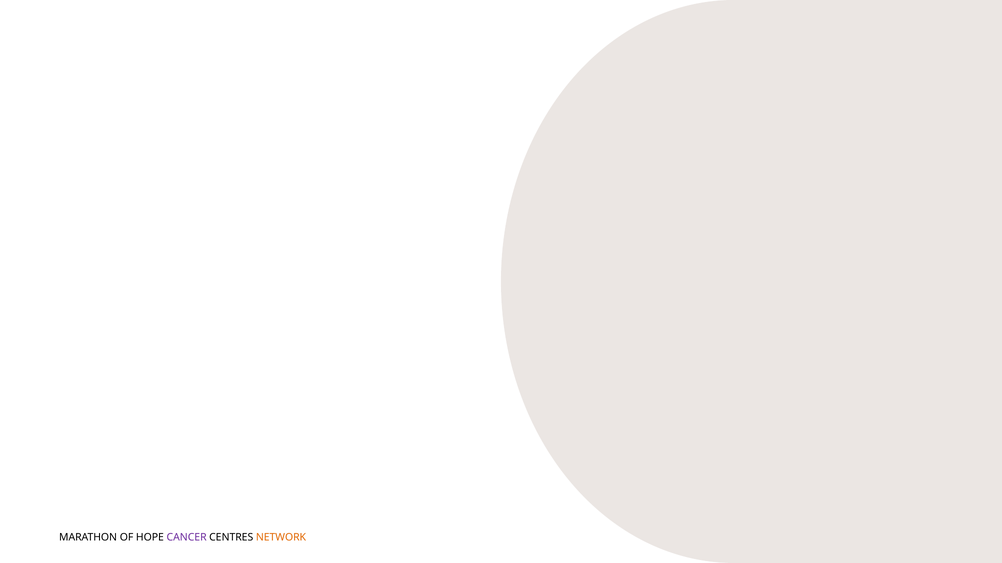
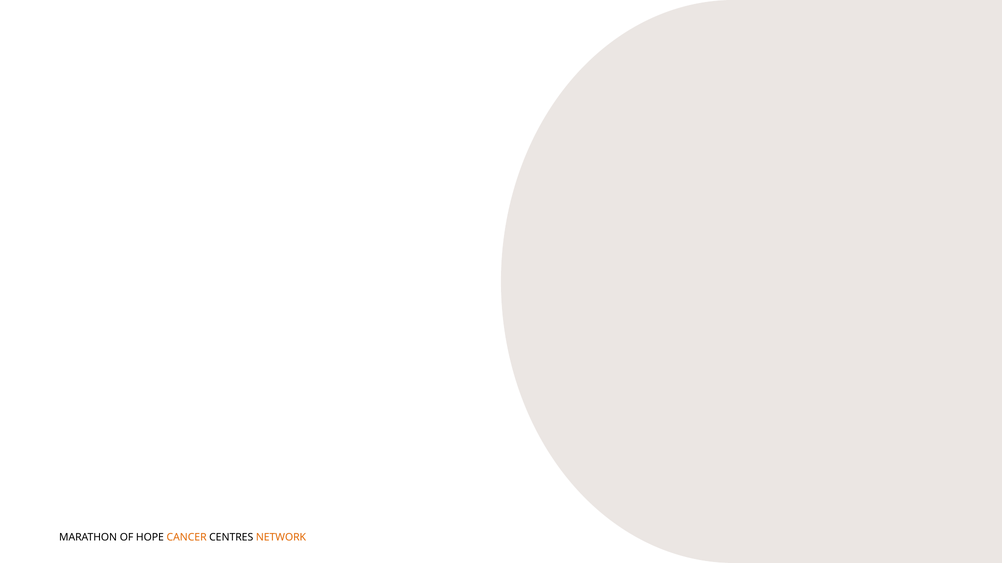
CANCER colour: purple -> orange
